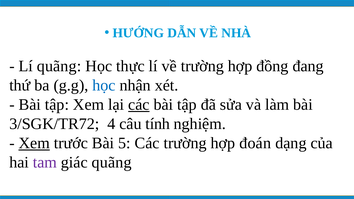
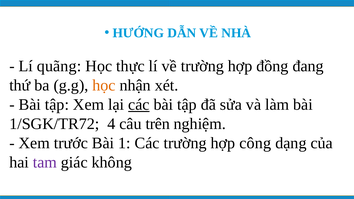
học at (104, 85) colour: blue -> orange
3/SGK/TR72: 3/SGK/TR72 -> 1/SGK/TR72
tính: tính -> trên
Xem at (34, 143) underline: present -> none
5: 5 -> 1
đoán: đoán -> công
giác quãng: quãng -> không
